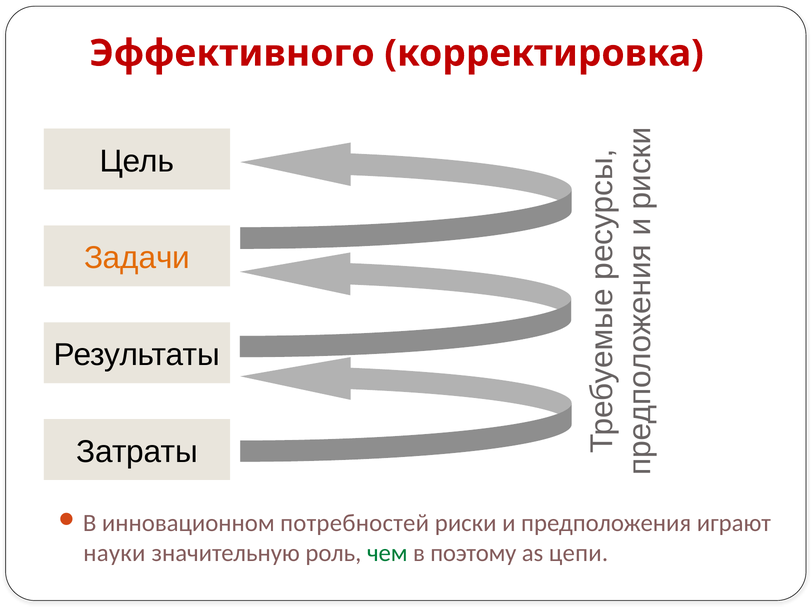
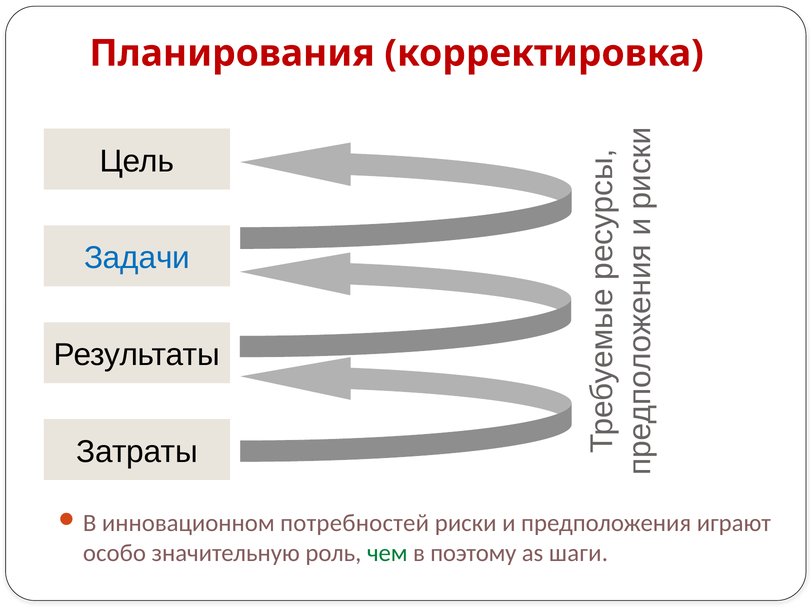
Эффективного: Эффективного -> Планирования
Задачи colour: orange -> blue
науки: науки -> особо
цепи: цепи -> шаги
